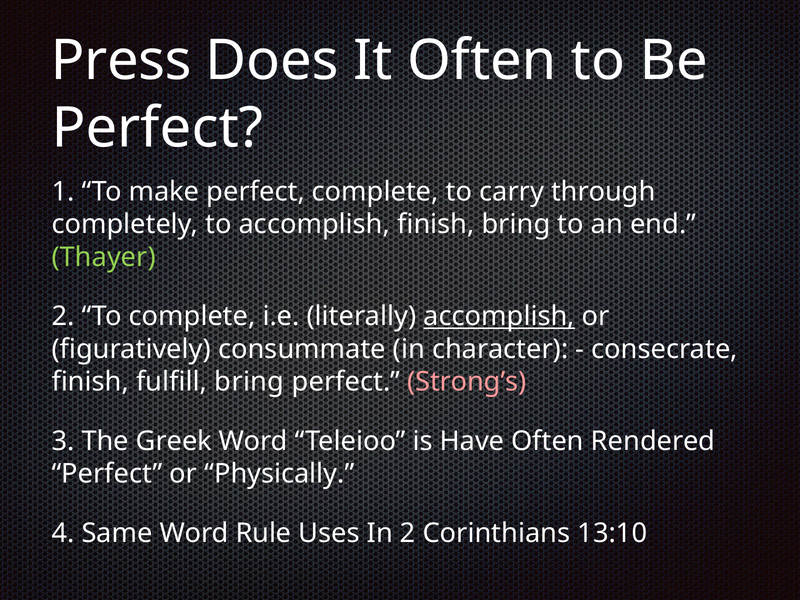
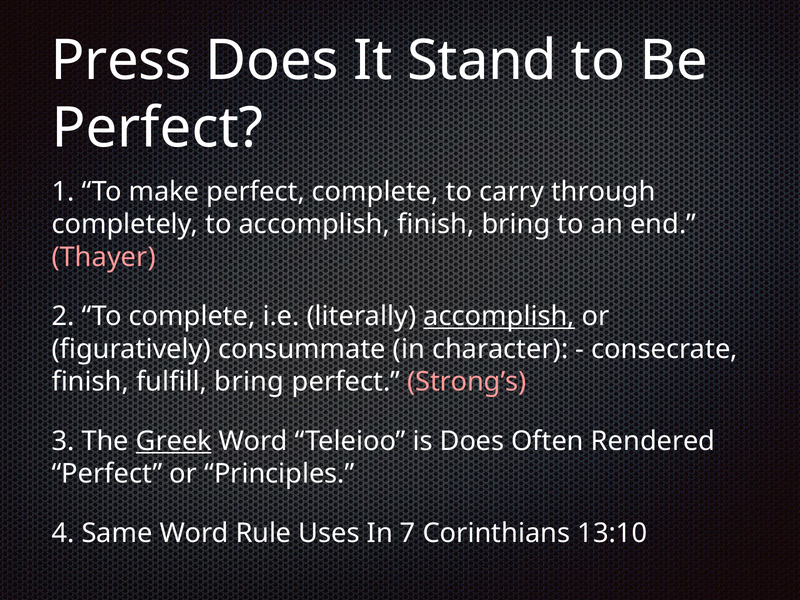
It Often: Often -> Stand
Thayer colour: light green -> pink
Greek underline: none -> present
is Have: Have -> Does
Physically: Physically -> Principles
In 2: 2 -> 7
